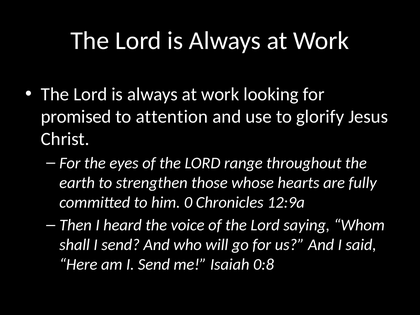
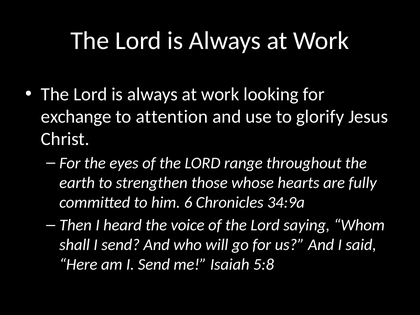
promised: promised -> exchange
0: 0 -> 6
12:9a: 12:9a -> 34:9a
0:8: 0:8 -> 5:8
